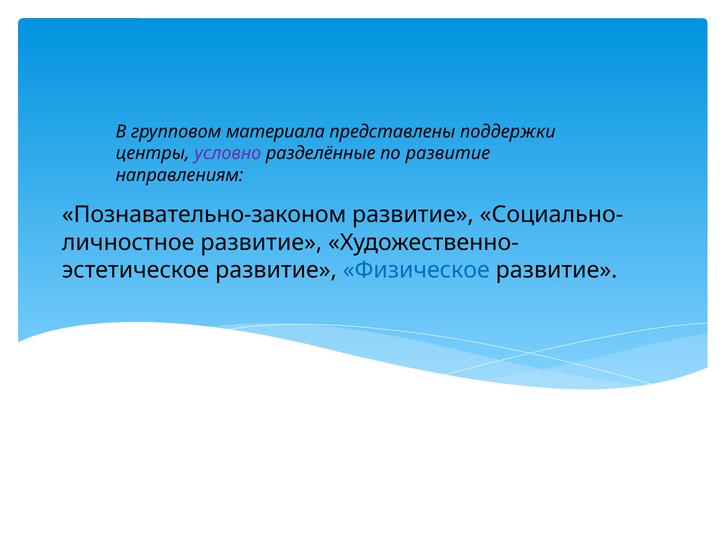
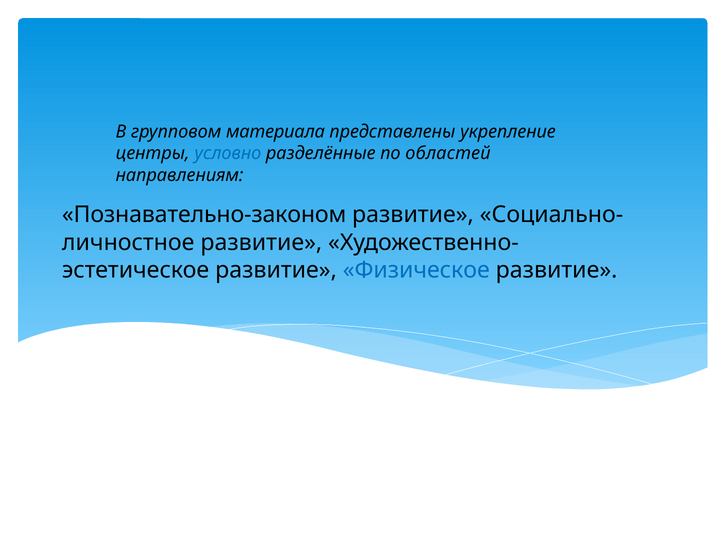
поддержки: поддержки -> укрепление
условно colour: purple -> blue
по развитие: развитие -> областей
